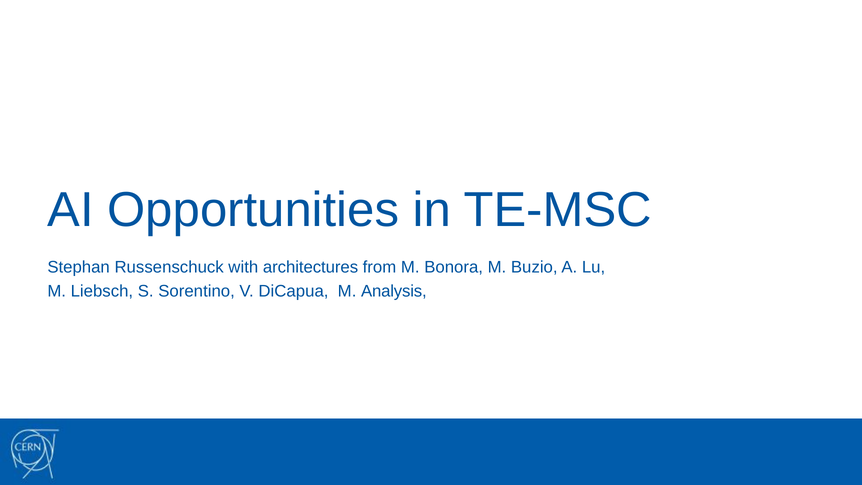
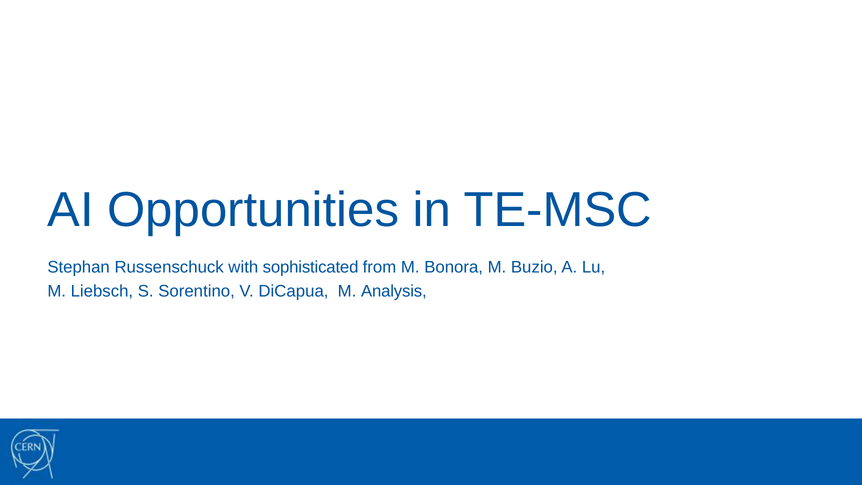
architectures: architectures -> sophisticated
